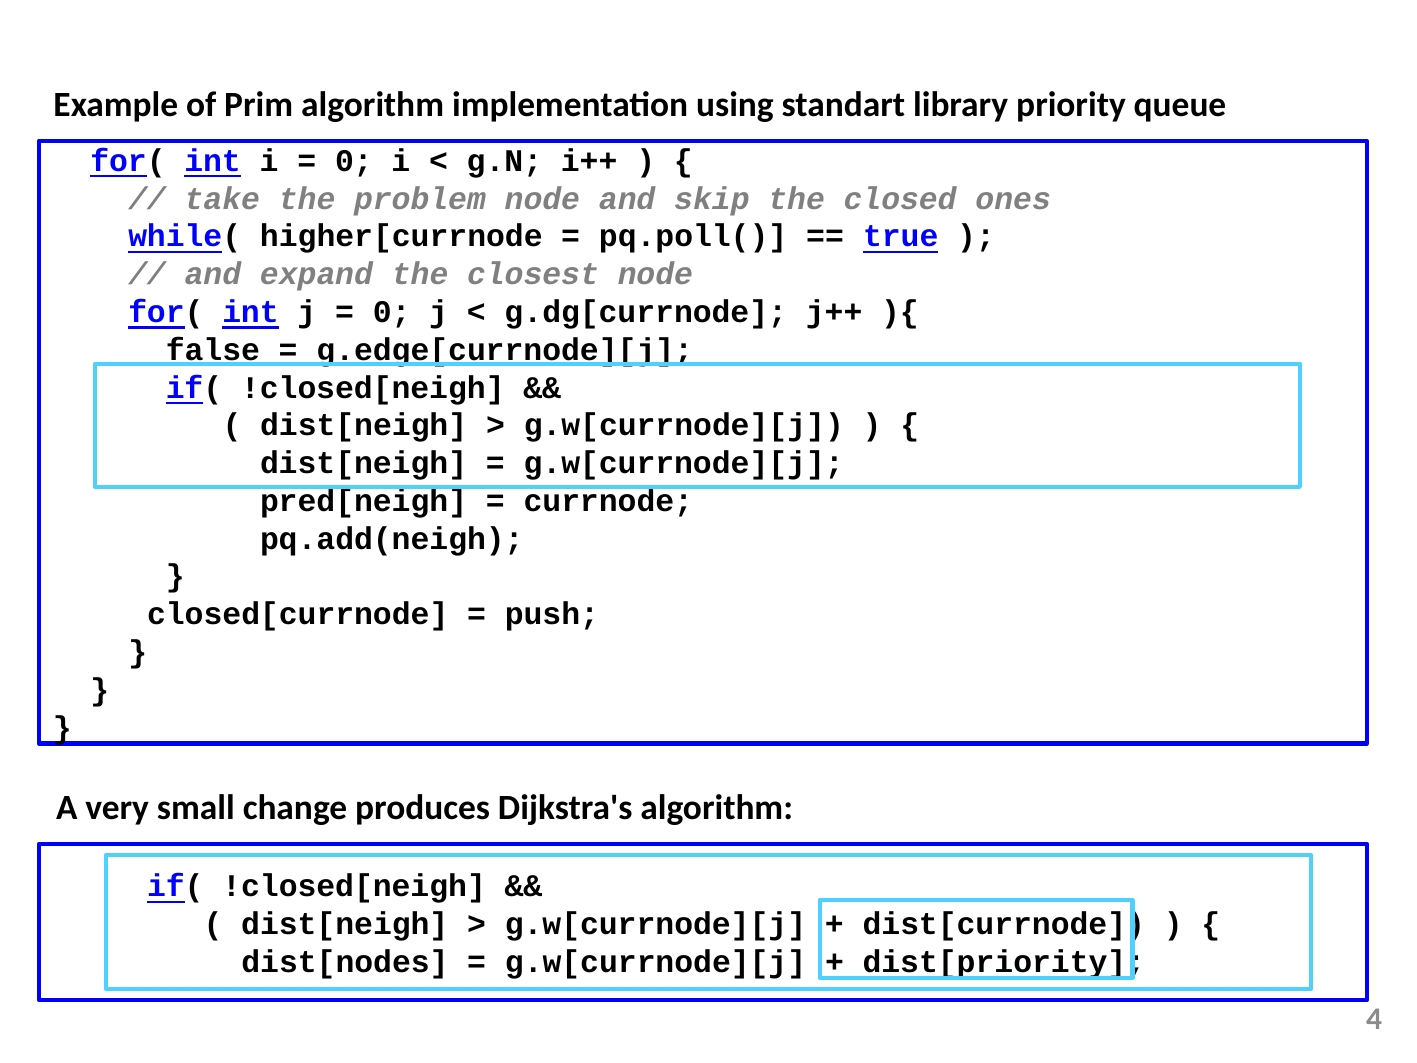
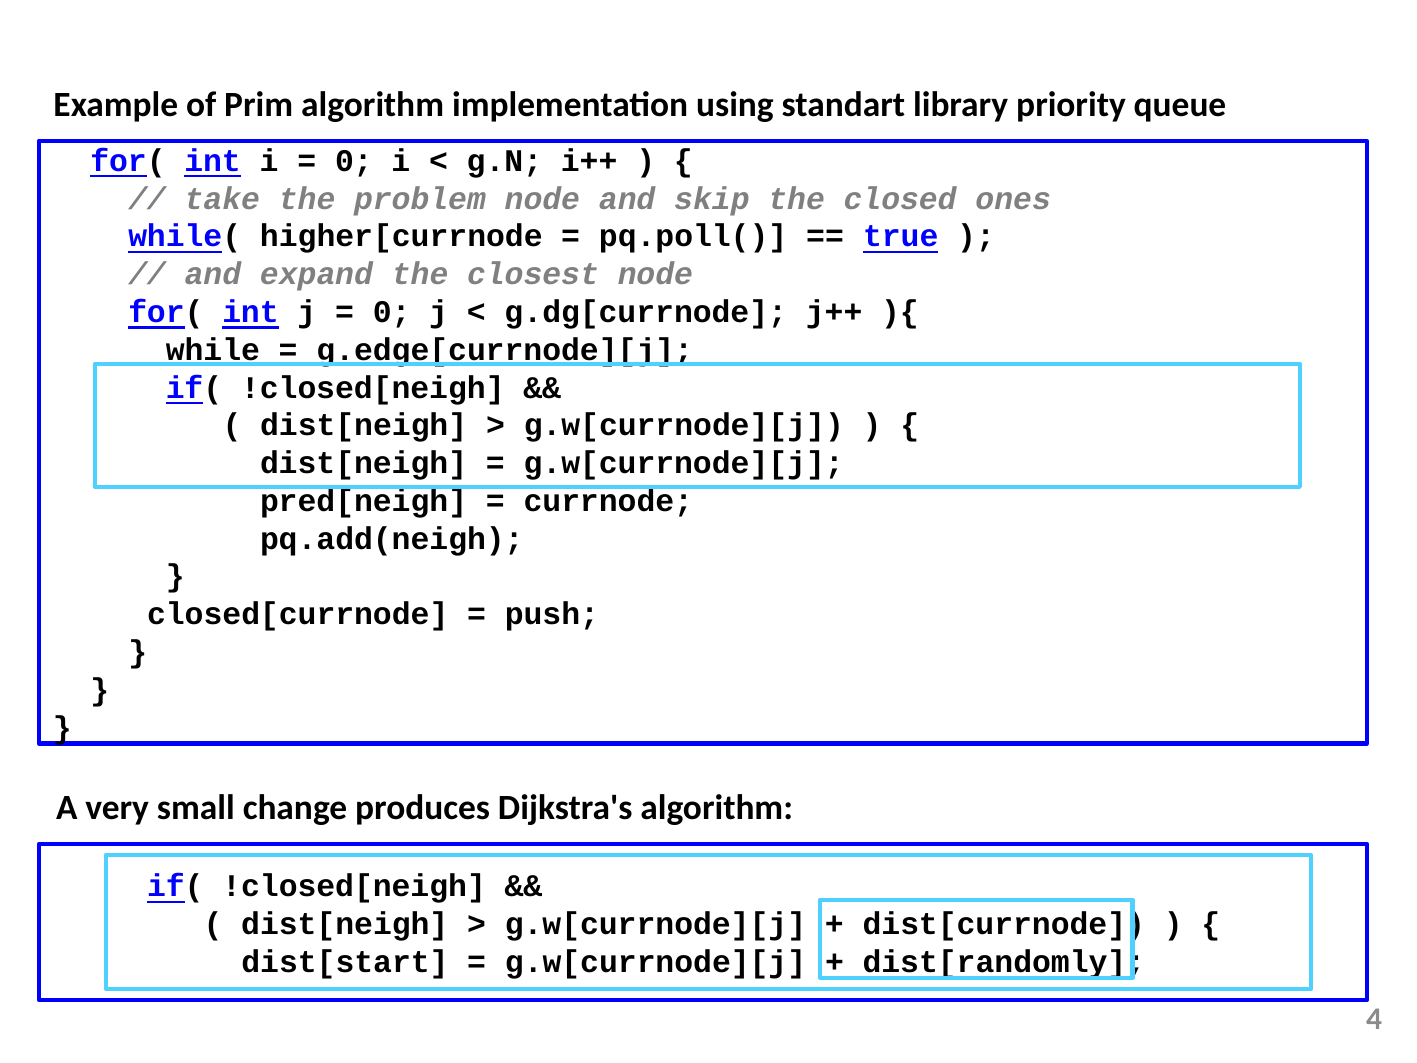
false: false -> while
dist[nodes: dist[nodes -> dist[start
dist[priority: dist[priority -> dist[randomly
